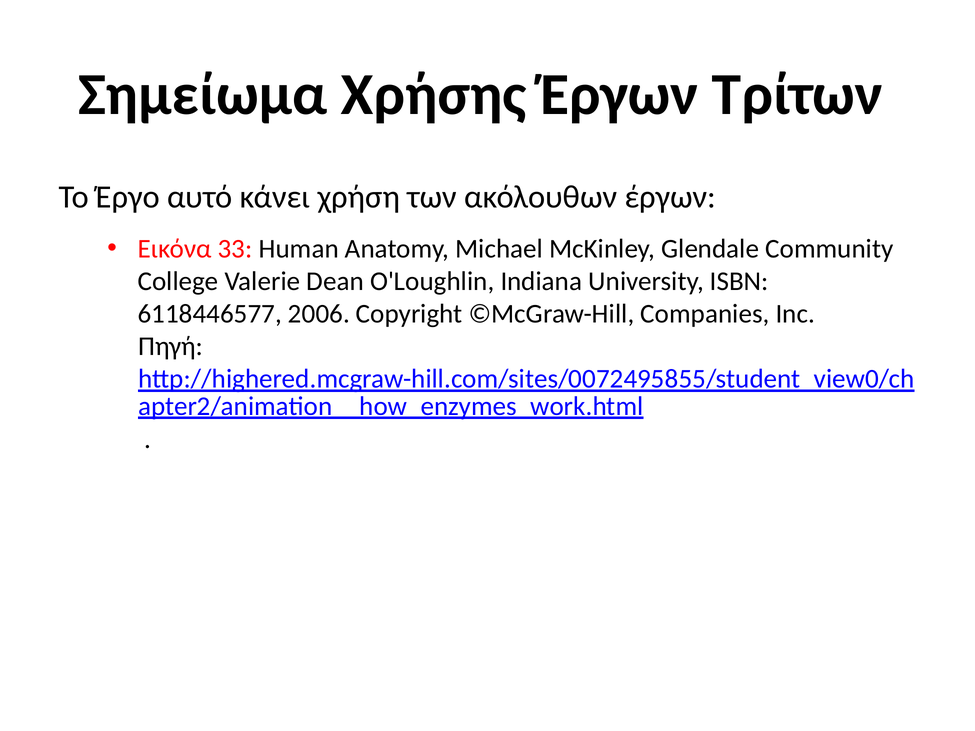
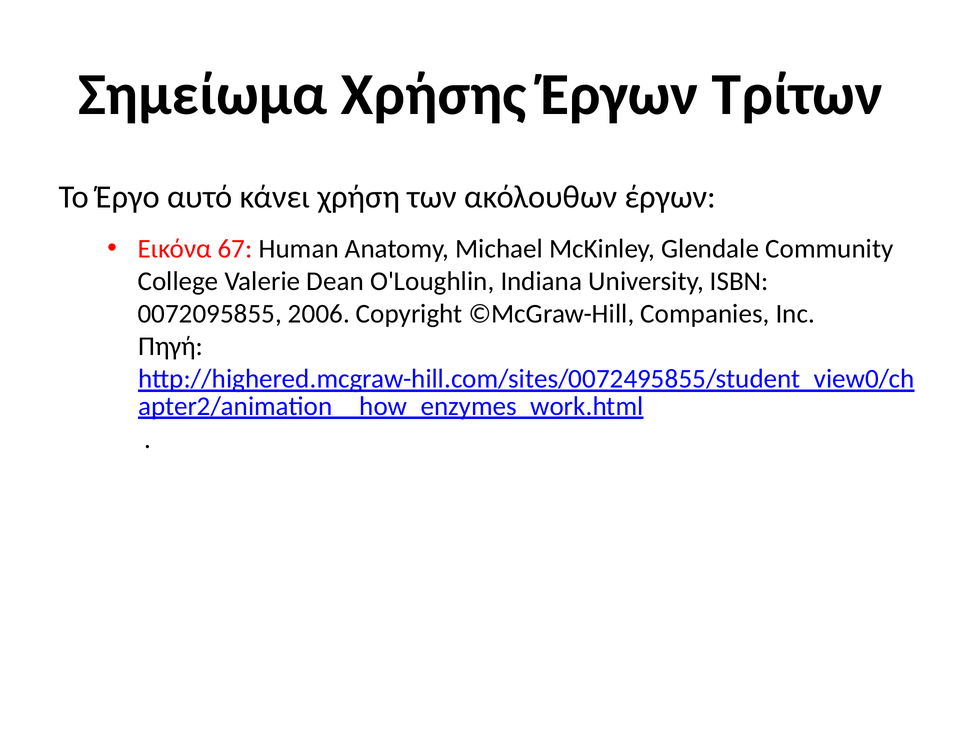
33: 33 -> 67
6118446577: 6118446577 -> 0072095855
